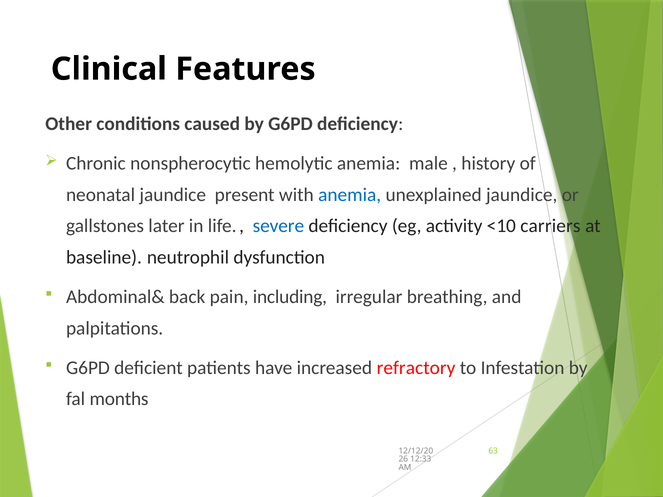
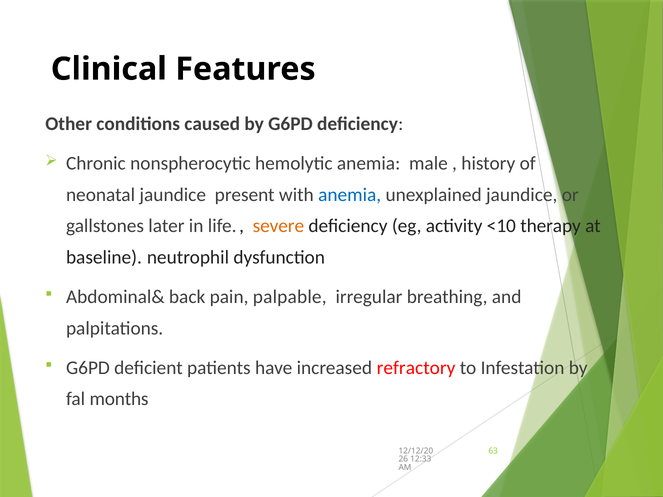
severe colour: blue -> orange
carriers: carriers -> therapy
including: including -> palpable
